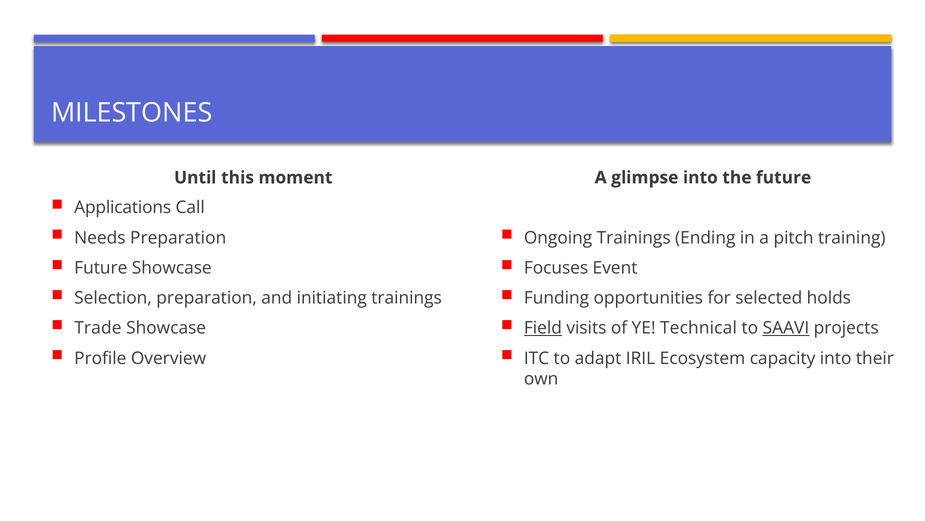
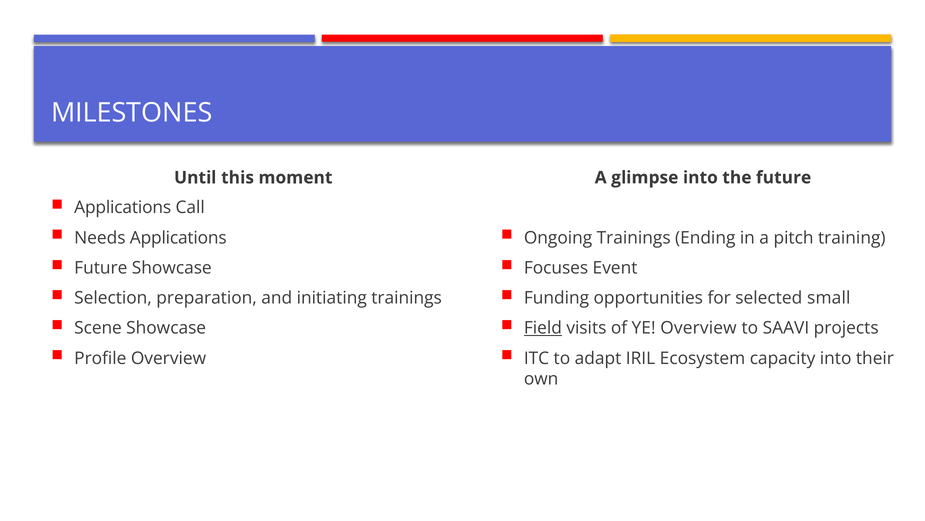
Needs Preparation: Preparation -> Applications
holds: holds -> small
YE Technical: Technical -> Overview
SAAVI underline: present -> none
Trade: Trade -> Scene
